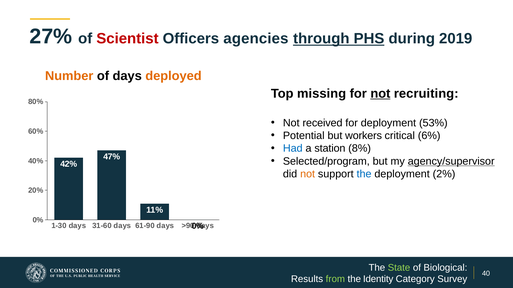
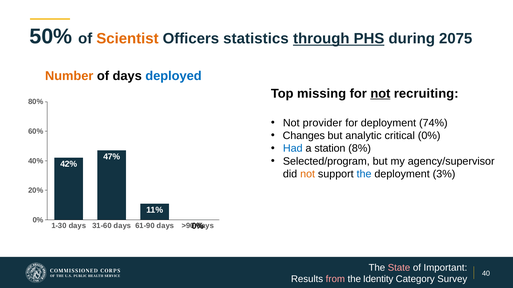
27%: 27% -> 50%
Scientist colour: red -> orange
agencies: agencies -> statistics
2019: 2019 -> 2075
deployed colour: orange -> blue
received: received -> provider
53%: 53% -> 74%
Potential: Potential -> Changes
workers: workers -> analytic
critical 6%: 6% -> 0%
agency/supervisor underline: present -> none
2%: 2% -> 3%
State colour: light green -> pink
Biological: Biological -> Important
from colour: light green -> pink
